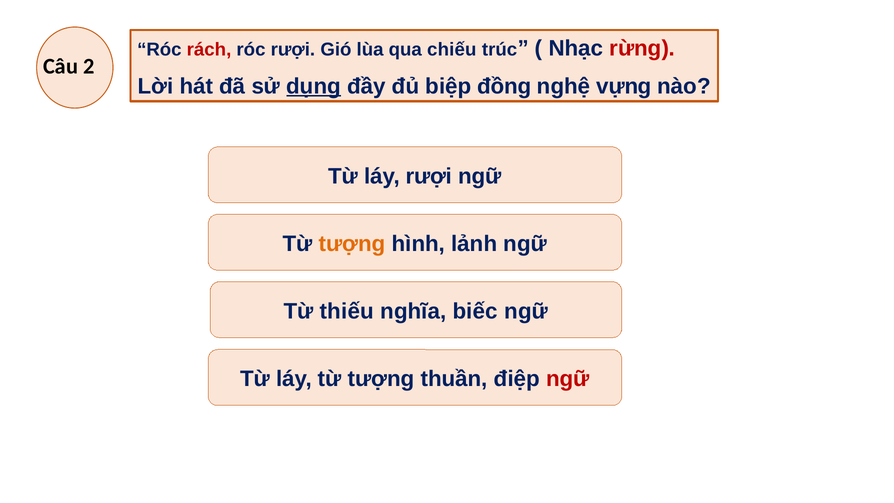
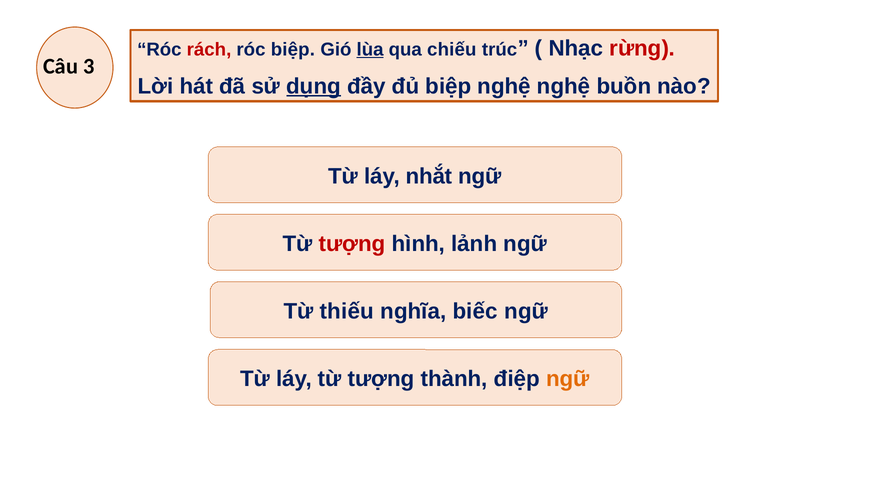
róc rượi: rượi -> biệp
lùa underline: none -> present
2: 2 -> 3
biệp đồng: đồng -> nghệ
vựng: vựng -> buồn
láy rượi: rượi -> nhắt
tượng at (352, 244) colour: orange -> red
thuần: thuần -> thành
ngữ at (568, 379) colour: red -> orange
